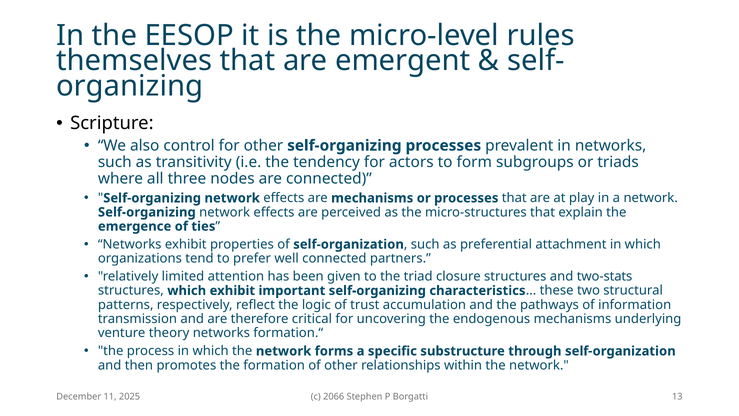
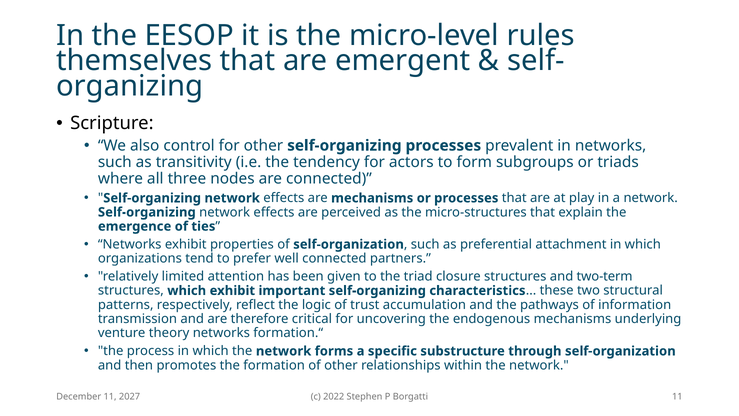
two-stats: two-stats -> two-term
2025: 2025 -> 2027
2066: 2066 -> 2022
Borgatti 13: 13 -> 11
